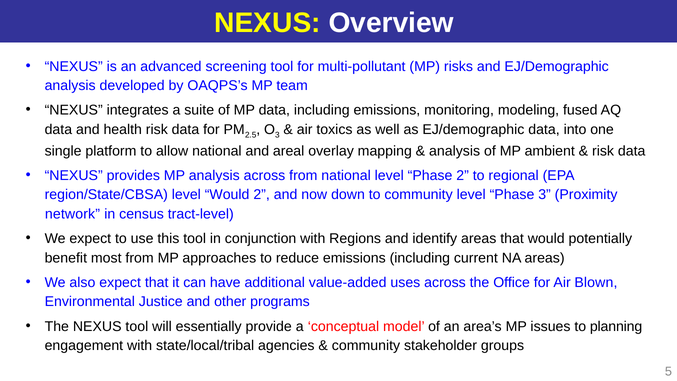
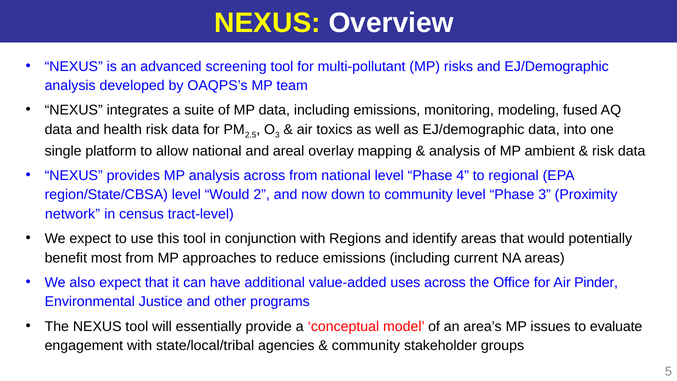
Phase 2: 2 -> 4
Blown: Blown -> Pinder
planning: planning -> evaluate
